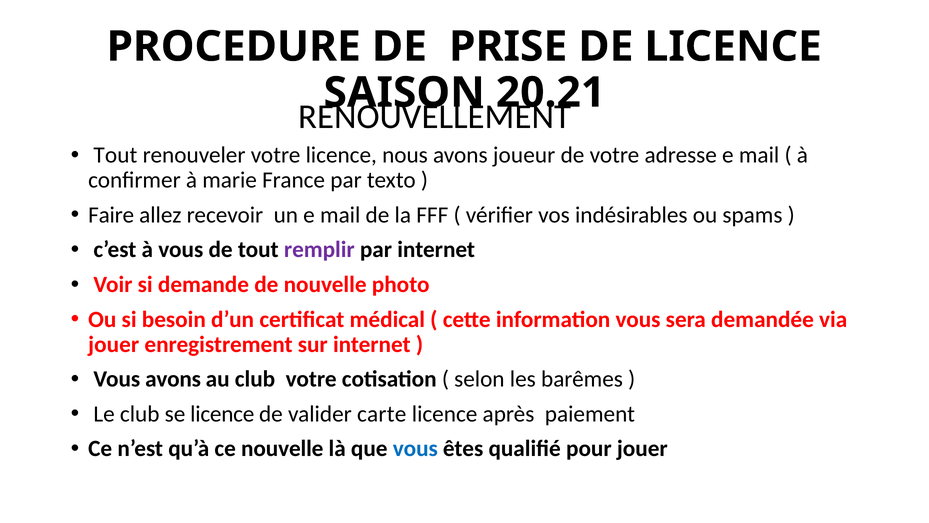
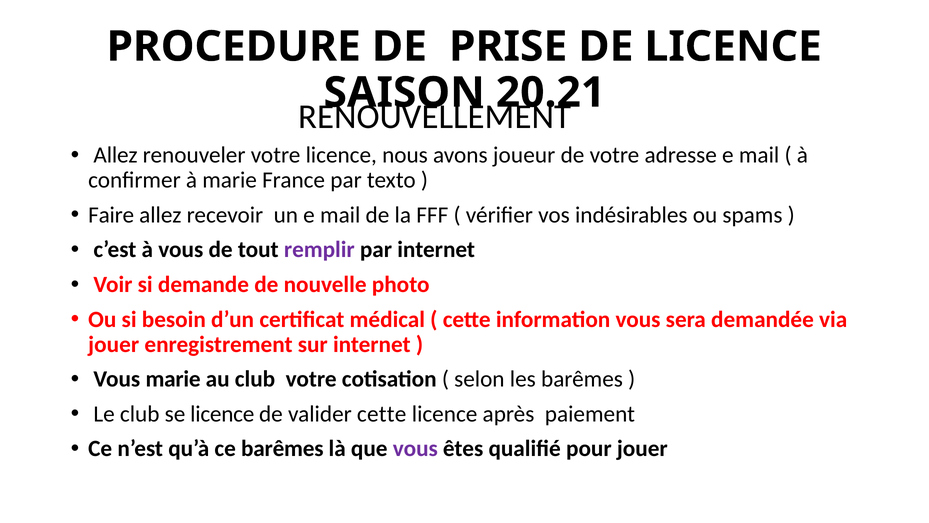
Tout at (115, 155): Tout -> Allez
Vous avons: avons -> marie
valider carte: carte -> cette
ce nouvelle: nouvelle -> barêmes
vous at (415, 448) colour: blue -> purple
